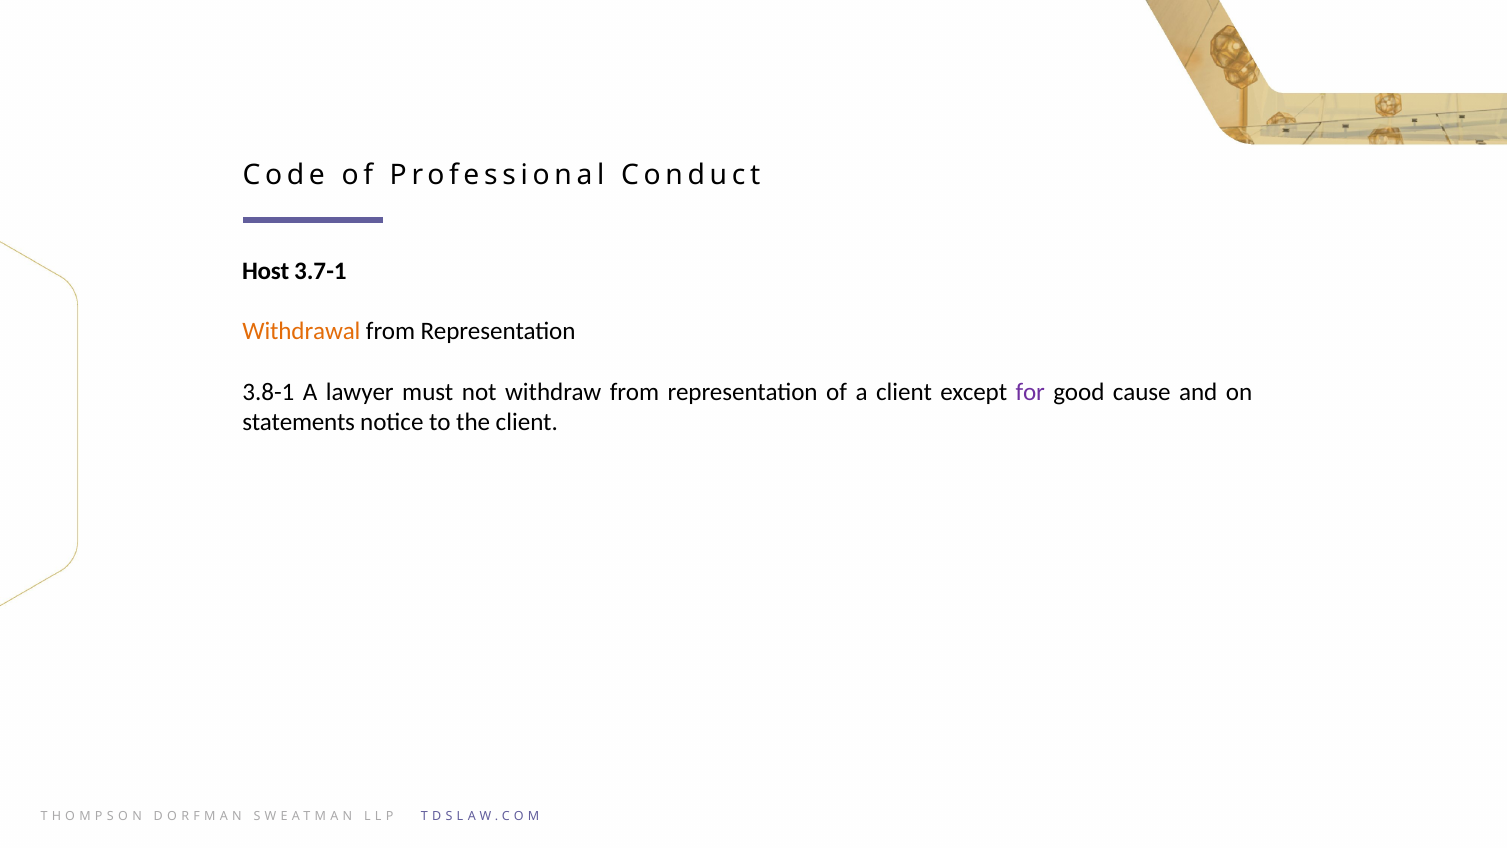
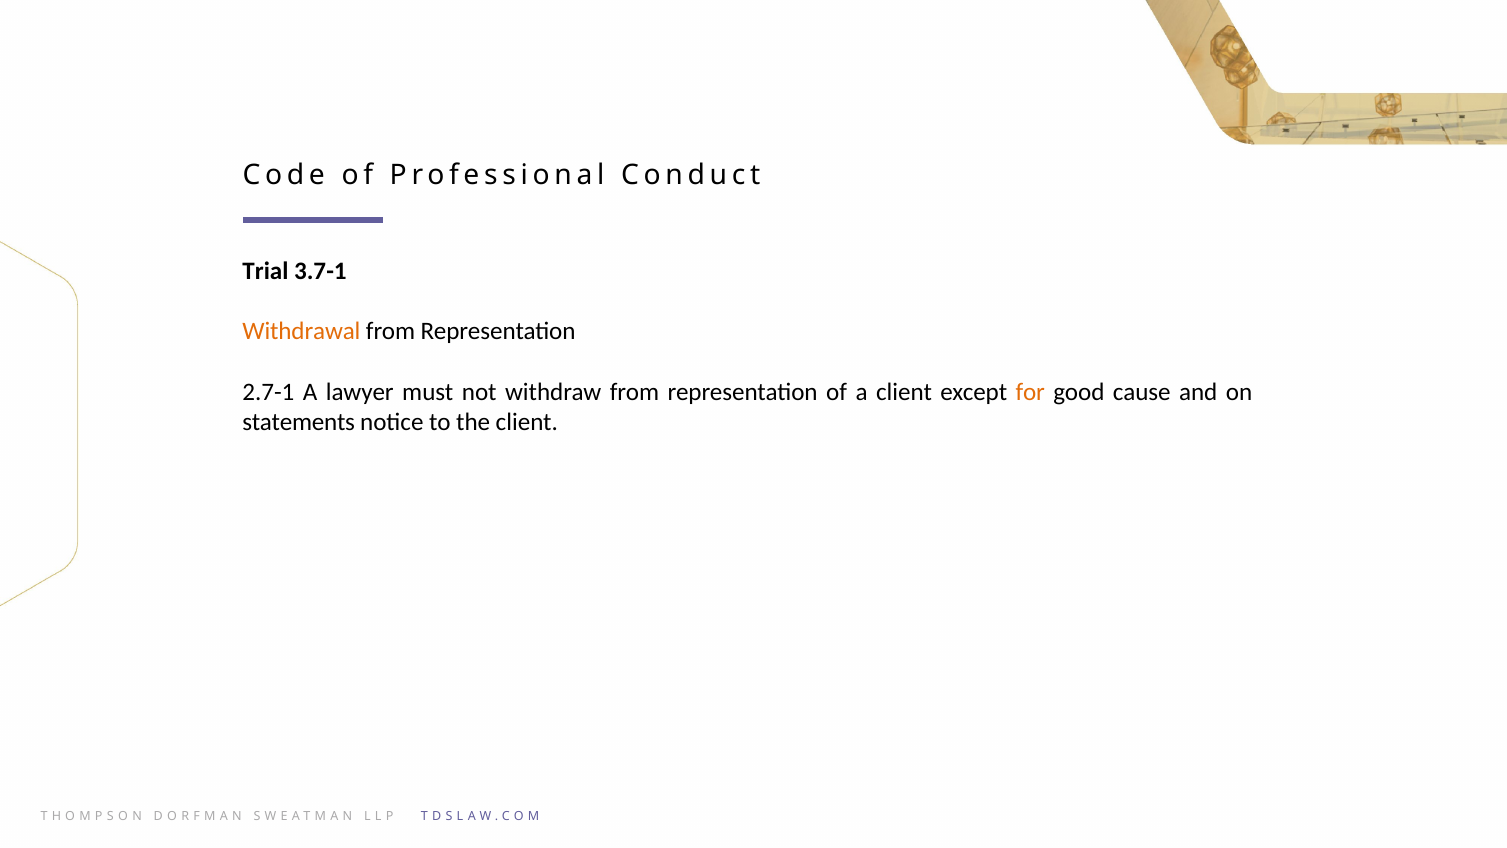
Host: Host -> Trial
3.8-1: 3.8-1 -> 2.7-1
for colour: purple -> orange
